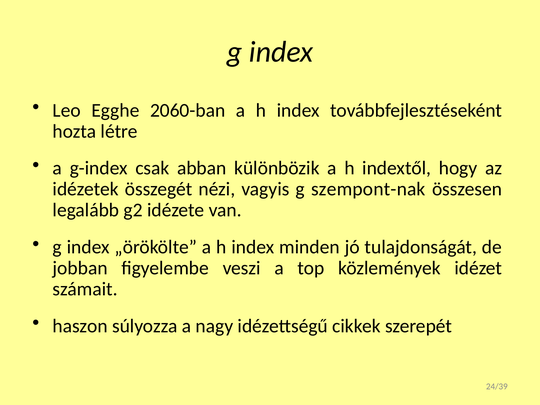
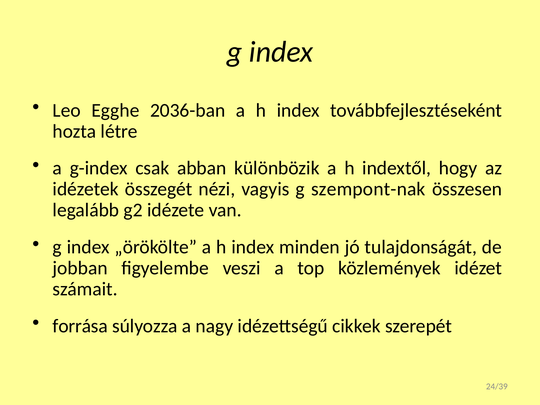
2060-ban: 2060-ban -> 2036-ban
haszon: haszon -> forrása
